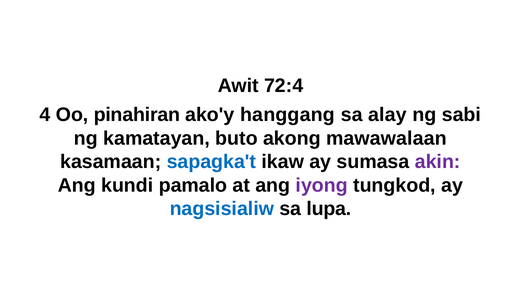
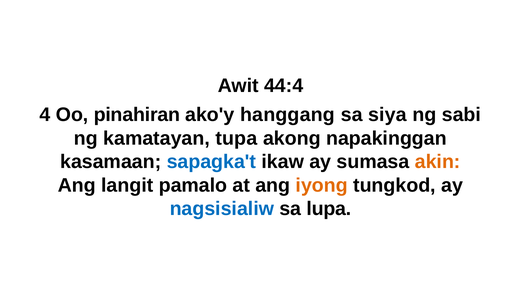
72:4: 72:4 -> 44:4
alay: alay -> siya
buto: buto -> tupa
mawawalaan: mawawalaan -> napakinggan
akin colour: purple -> orange
kundi: kundi -> langit
iyong colour: purple -> orange
